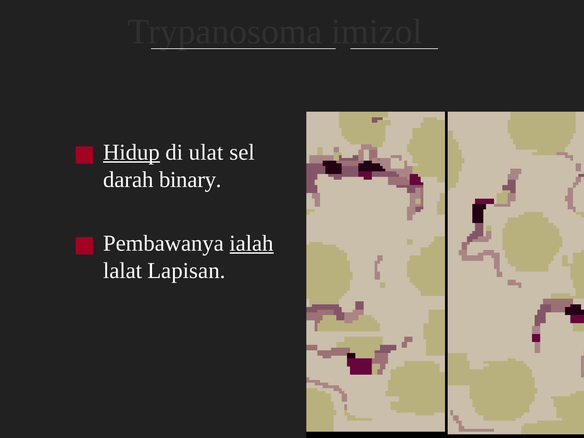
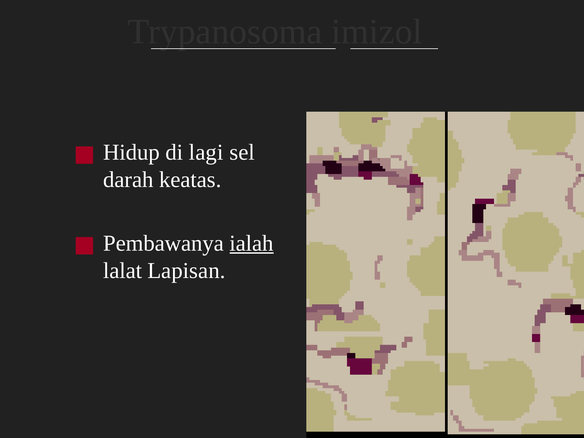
Hidup underline: present -> none
ulat: ulat -> lagi
binary: binary -> keatas
